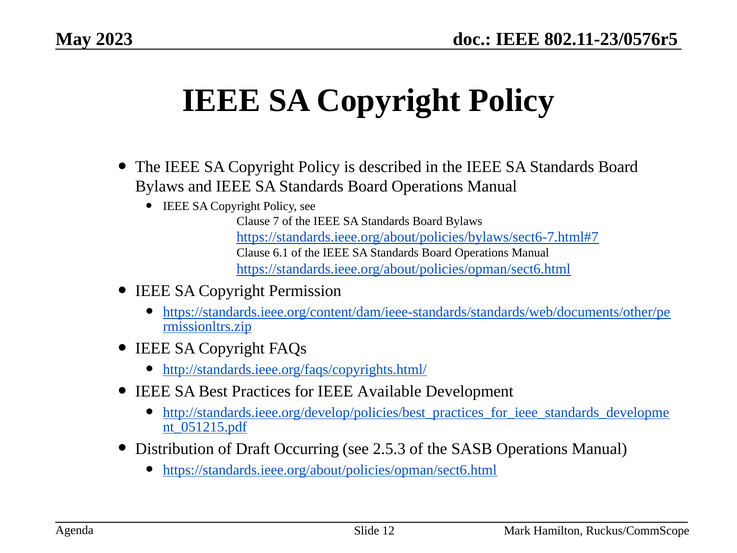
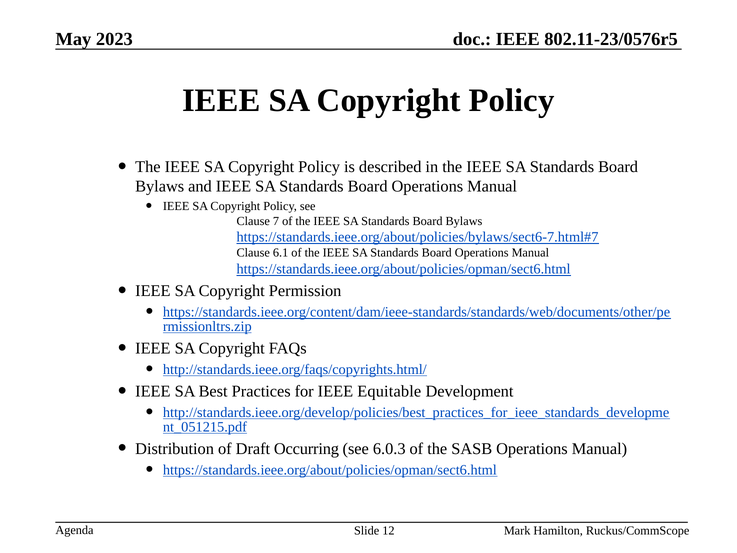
Available: Available -> Equitable
2.5.3: 2.5.3 -> 6.0.3
